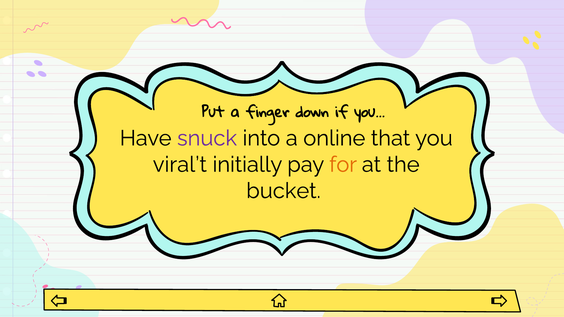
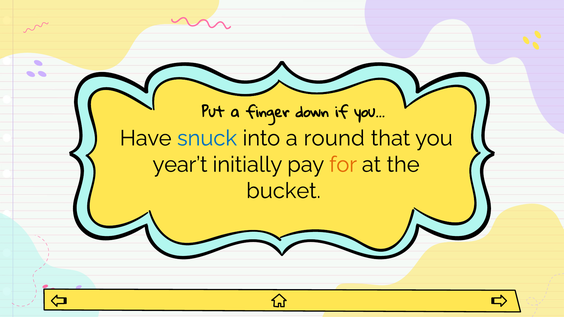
snuck colour: purple -> blue
online: online -> round
viral’t: viral’t -> year’t
